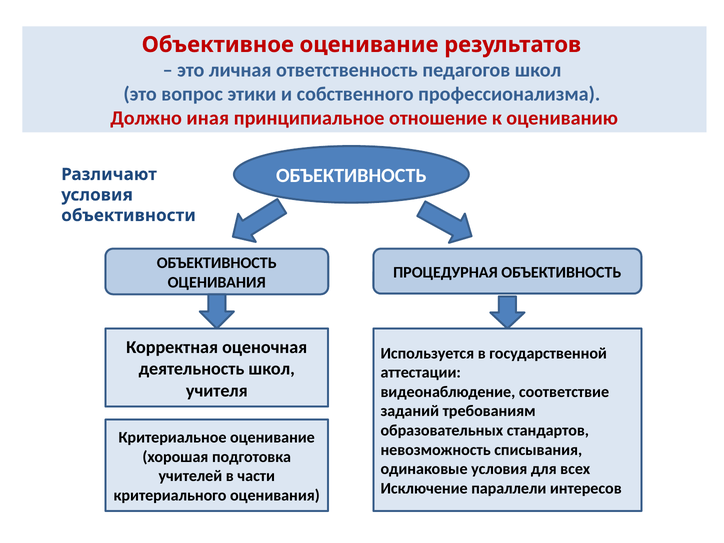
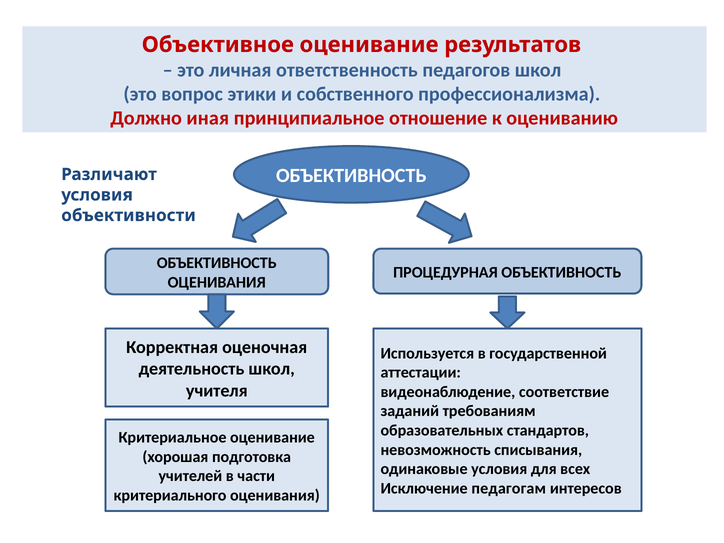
параллели: параллели -> педагогам
